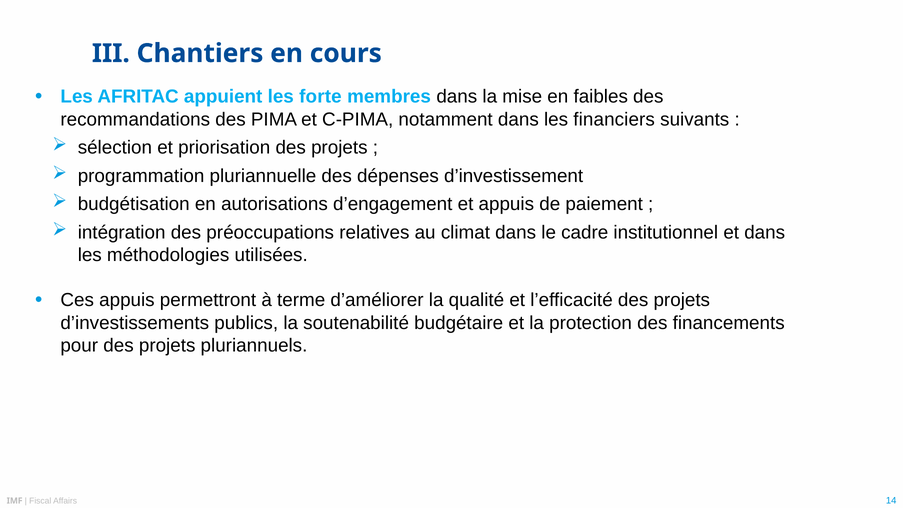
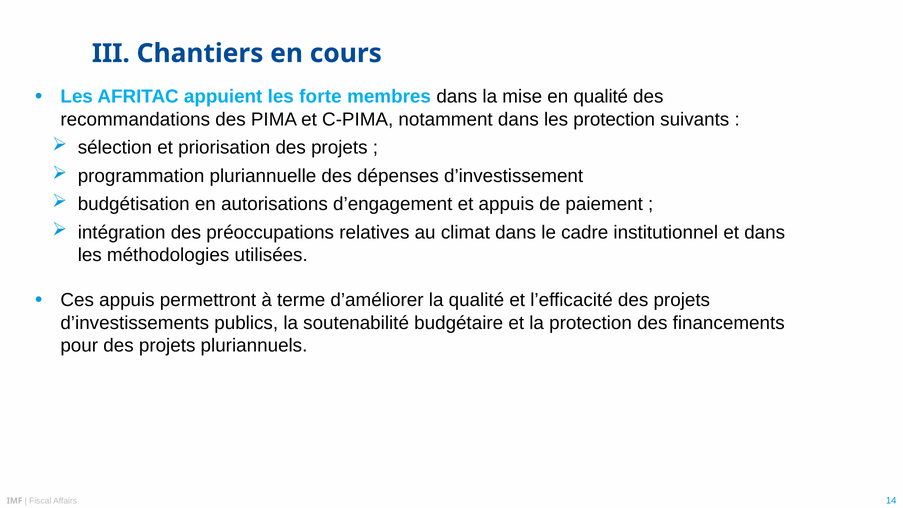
en faibles: faibles -> qualité
les financiers: financiers -> protection
